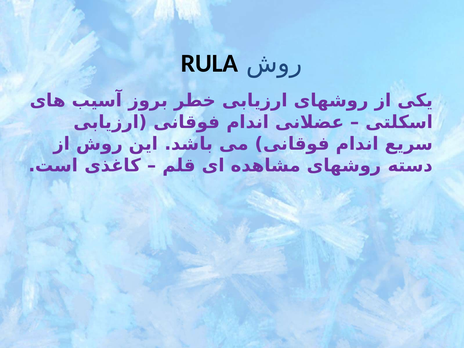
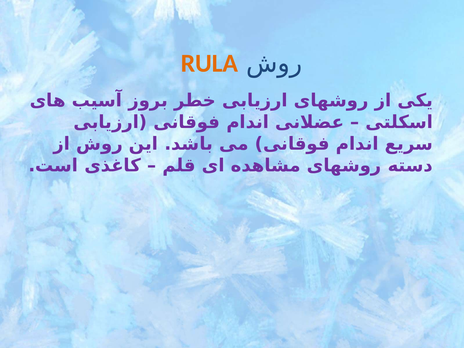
RULA colour: black -> orange
